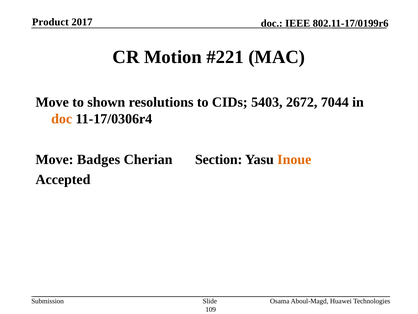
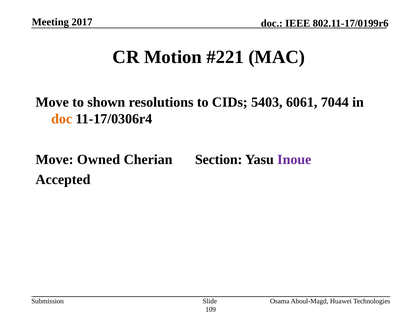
Product: Product -> Meeting
2672: 2672 -> 6061
Badges: Badges -> Owned
Inoue colour: orange -> purple
